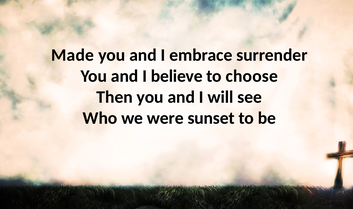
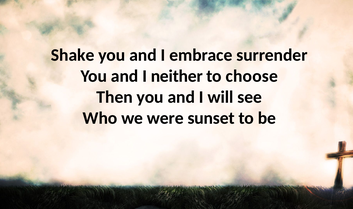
Made: Made -> Shake
believe: believe -> neither
